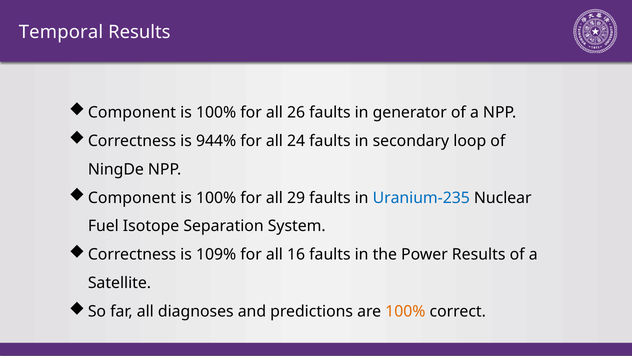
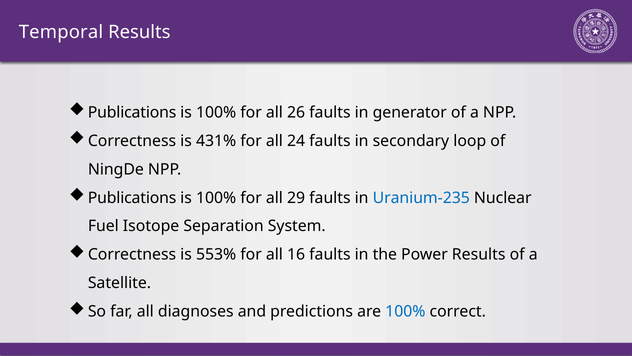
Component at (132, 112): Component -> Publications
944%: 944% -> 431%
Component at (132, 198): Component -> Publications
109%: 109% -> 553%
100% at (405, 311) colour: orange -> blue
